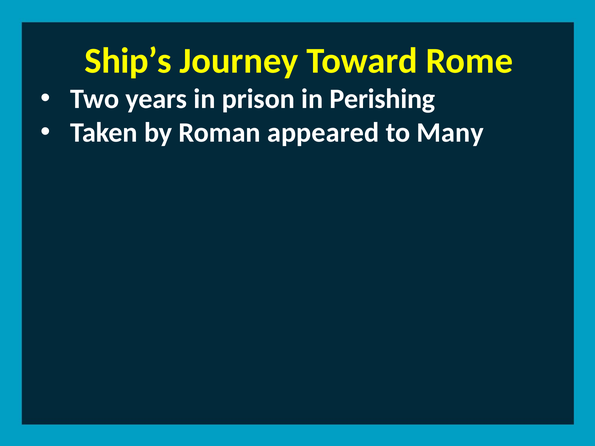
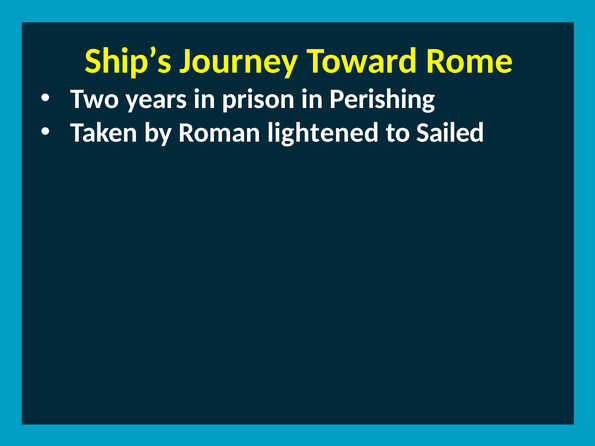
appeared: appeared -> lightened
Many: Many -> Sailed
